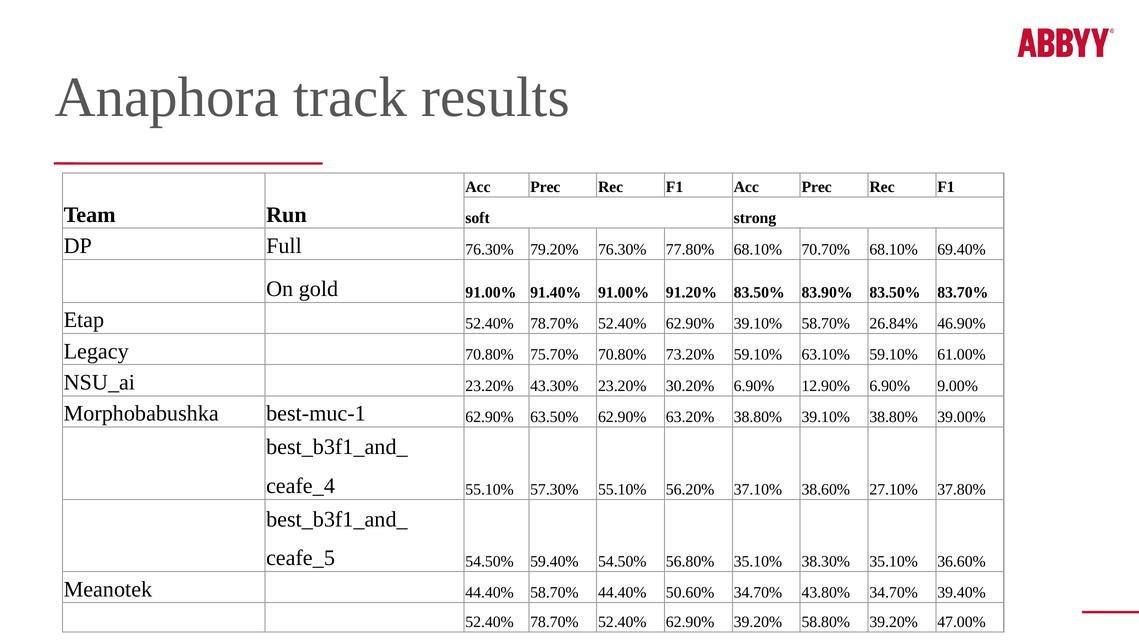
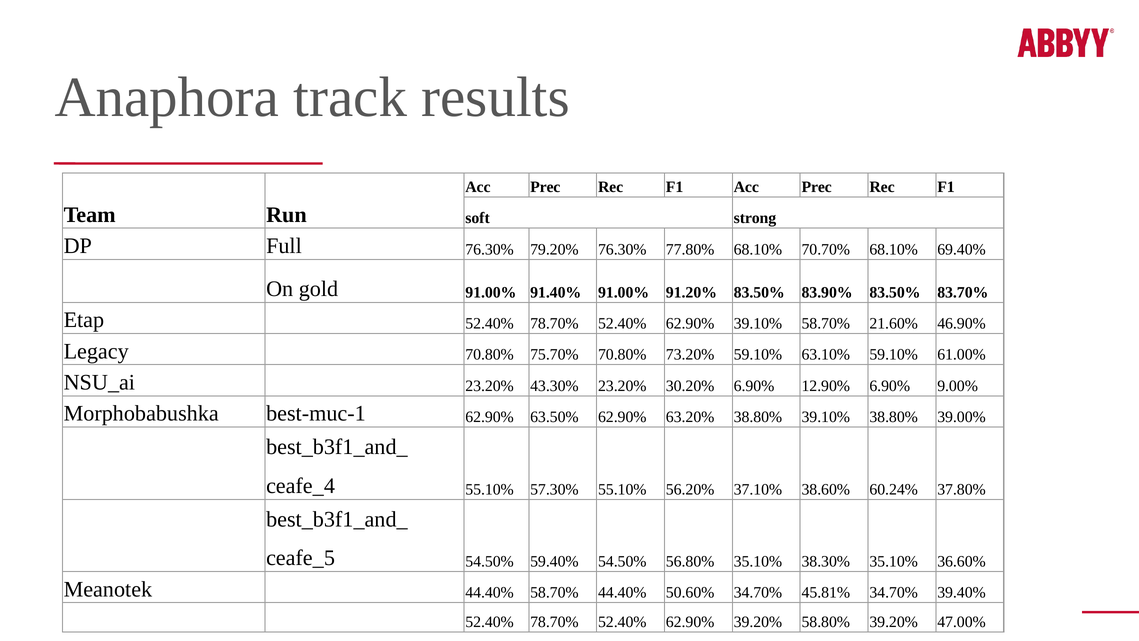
26.84%: 26.84% -> 21.60%
27.10%: 27.10% -> 60.24%
43.80%: 43.80% -> 45.81%
